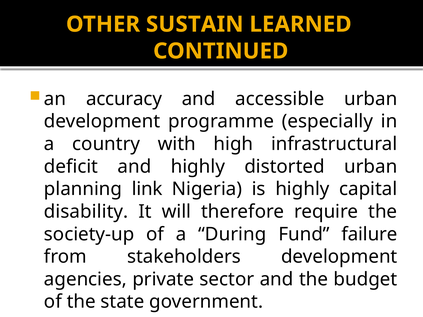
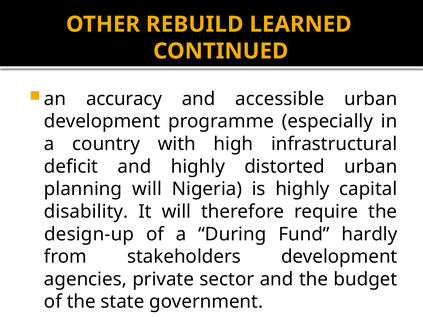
SUSTAIN: SUSTAIN -> REBUILD
planning link: link -> will
society-up: society-up -> design-up
failure: failure -> hardly
